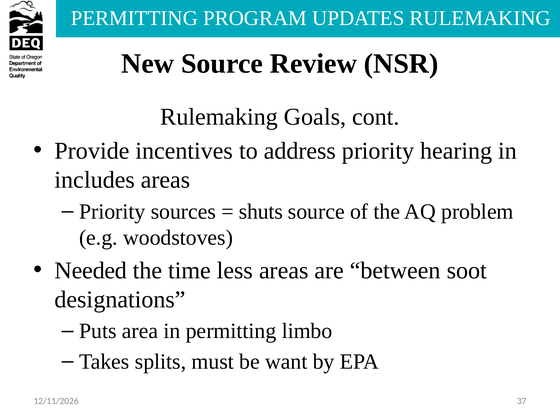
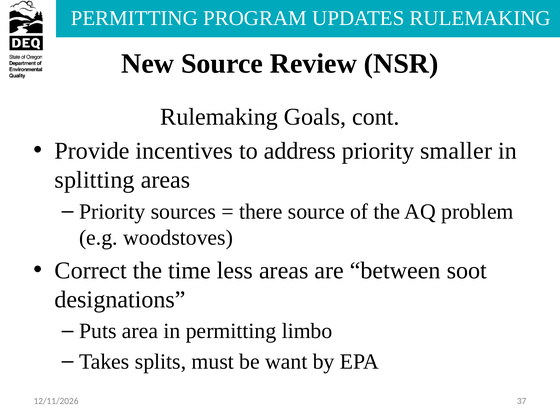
hearing: hearing -> smaller
includes: includes -> splitting
shuts: shuts -> there
Needed: Needed -> Correct
